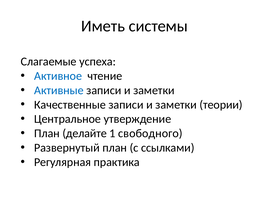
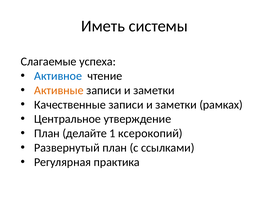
Активные colour: blue -> orange
теории: теории -> рамках
свободного: свободного -> ксерокопий
